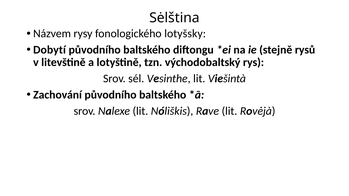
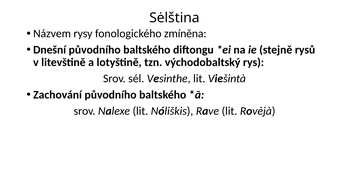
lotyšsky: lotyšsky -> zmíněna
Dobytí: Dobytí -> Dnešní
